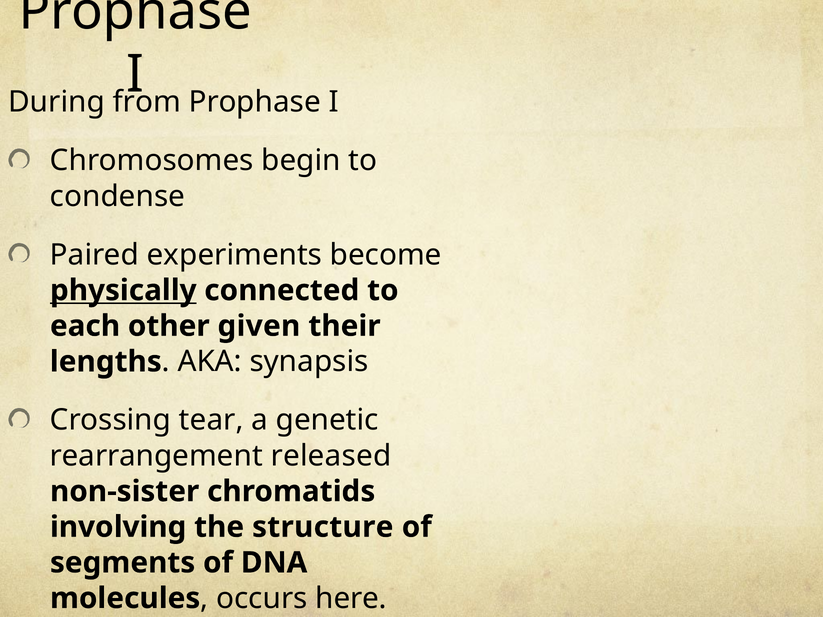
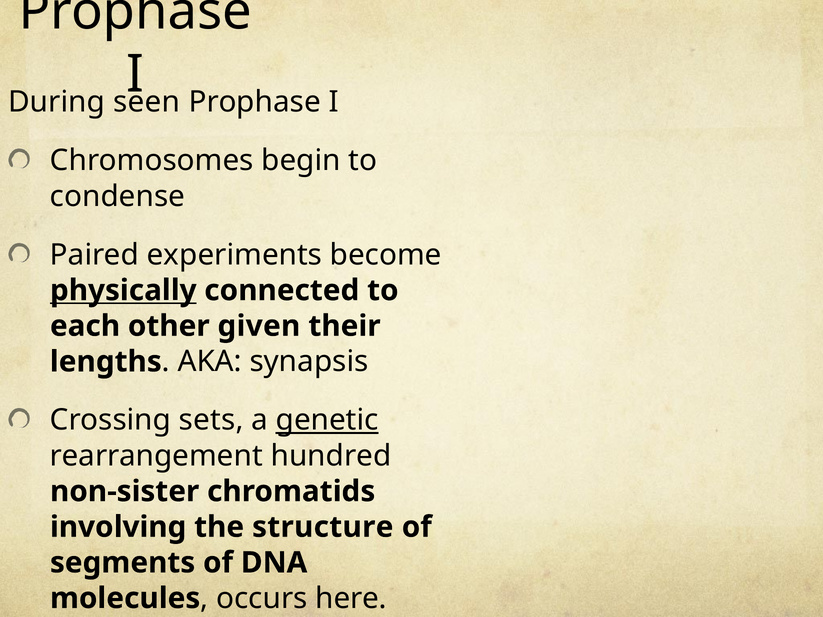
from: from -> seen
tear: tear -> sets
genetic underline: none -> present
released: released -> hundred
